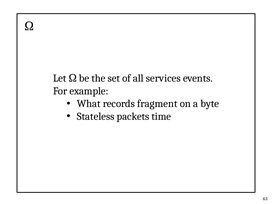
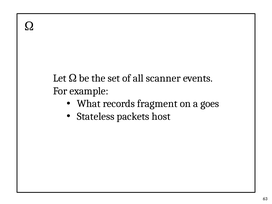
services: services -> scanner
byte: byte -> goes
time: time -> host
